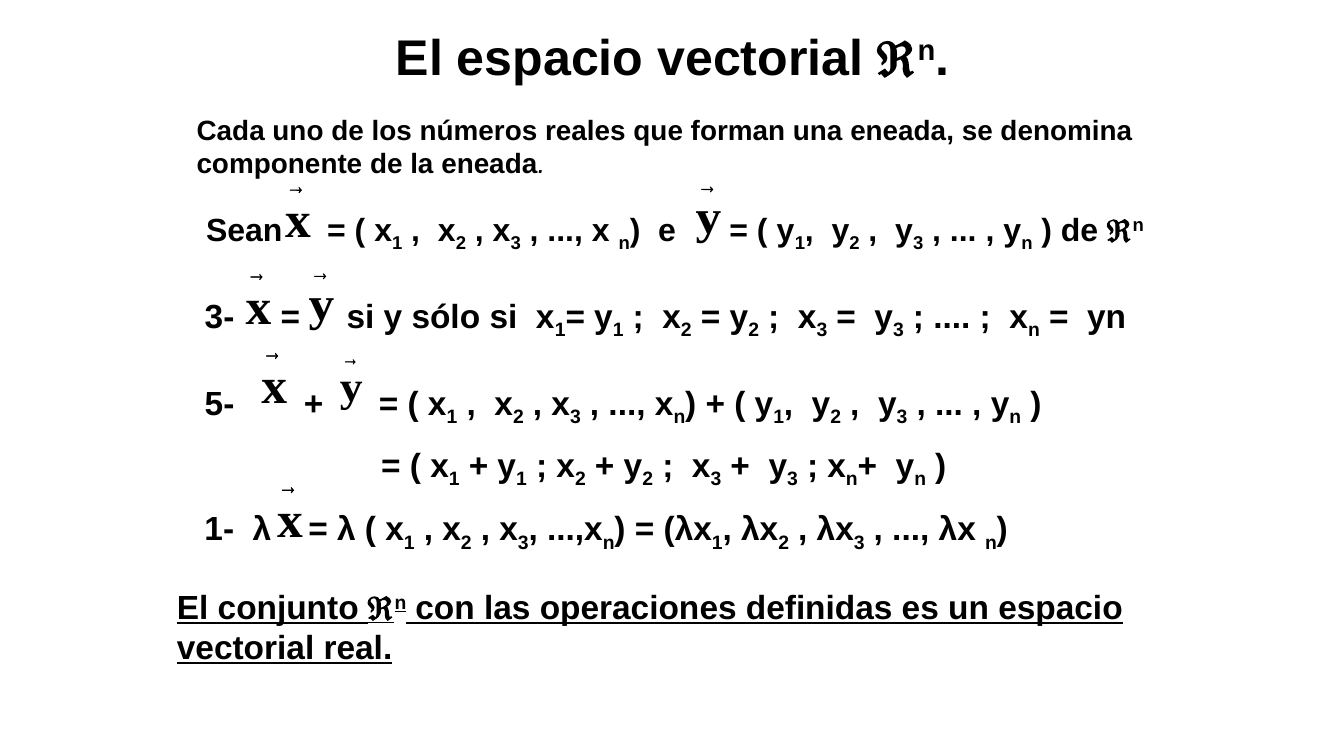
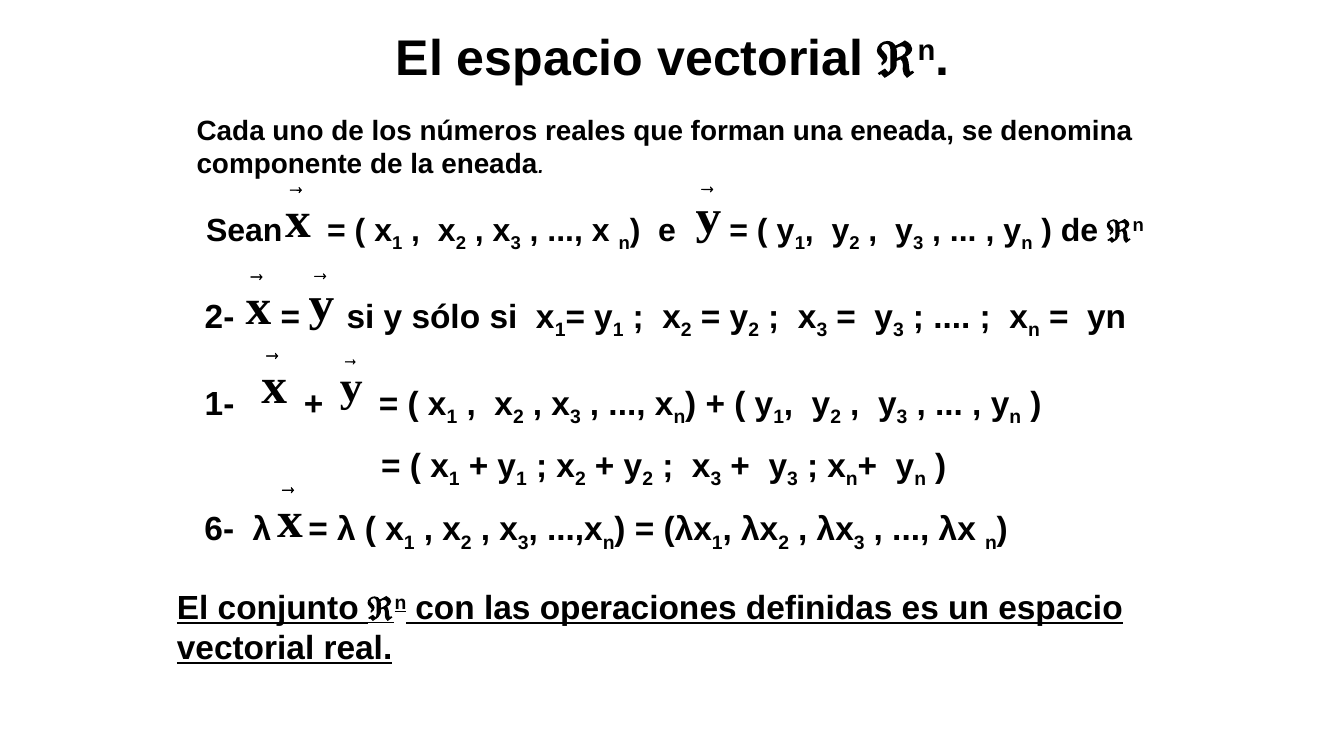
3-: 3- -> 2-
5-: 5- -> 1-
1-: 1- -> 6-
